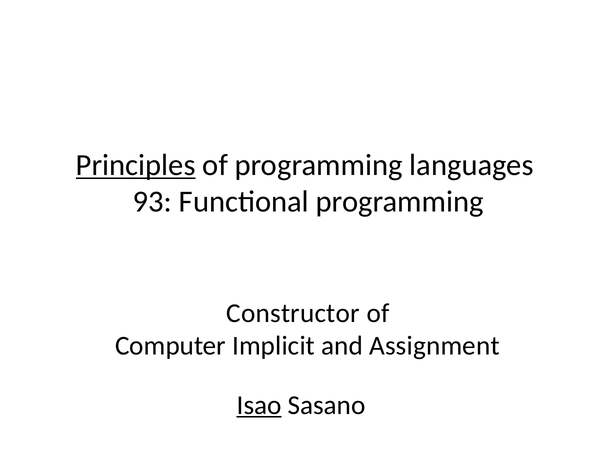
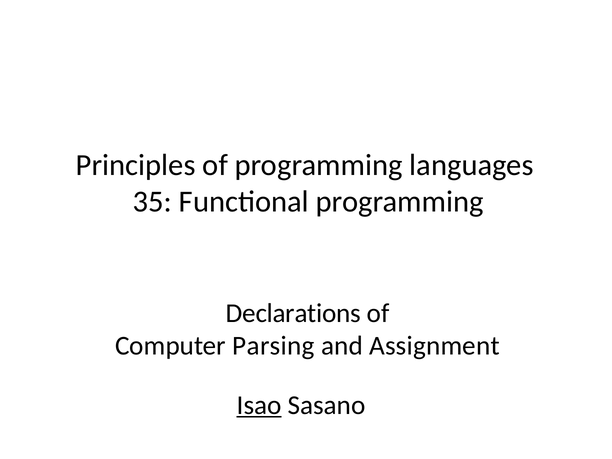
Principles underline: present -> none
93: 93 -> 35
Constructor: Constructor -> Declarations
Implicit: Implicit -> Parsing
